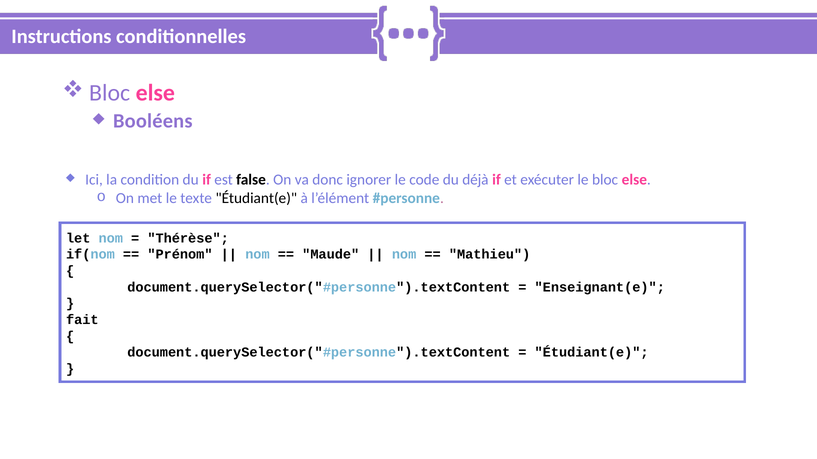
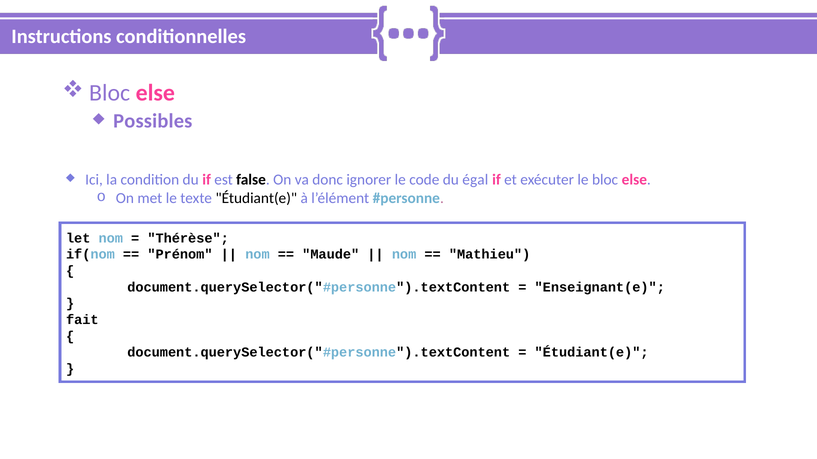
Booléens: Booléens -> Possibles
déjà: déjà -> égal
